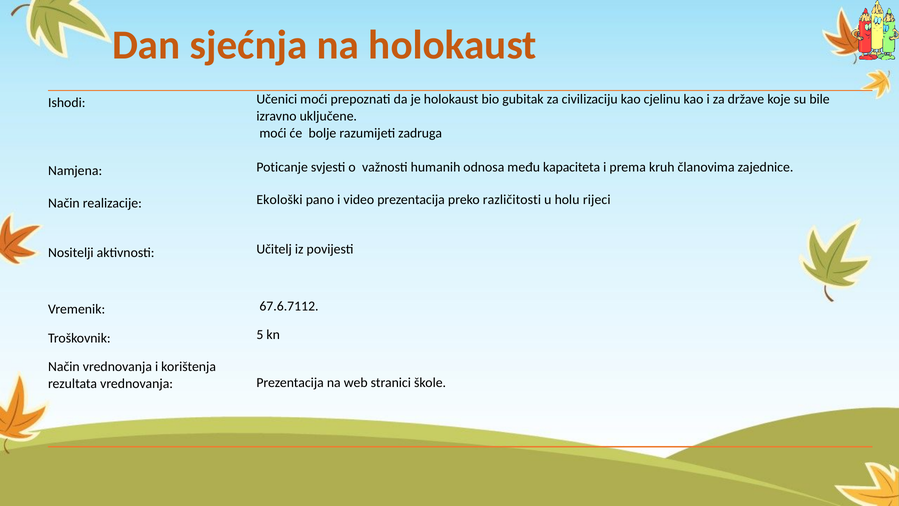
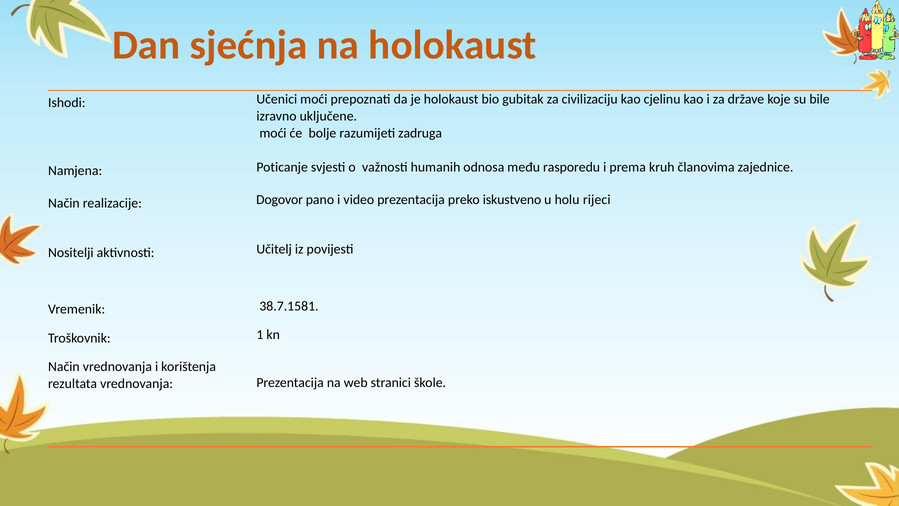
kapaciteta: kapaciteta -> rasporedu
Ekološki: Ekološki -> Dogovor
različitosti: različitosti -> iskustveno
67.6.7112: 67.6.7112 -> 38.7.1581
5: 5 -> 1
